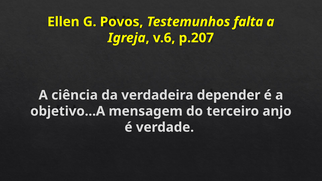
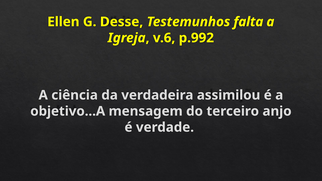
Povos: Povos -> Desse
p.207: p.207 -> p.992
depender: depender -> assimilou
